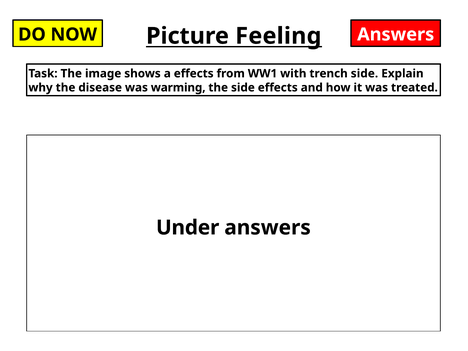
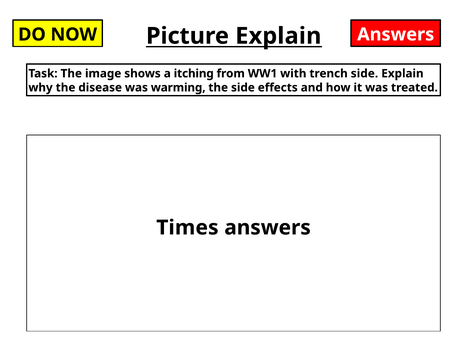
Picture Feeling: Feeling -> Explain
a effects: effects -> itching
Under: Under -> Times
